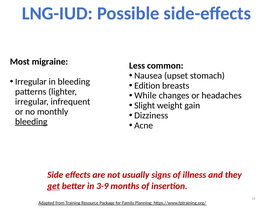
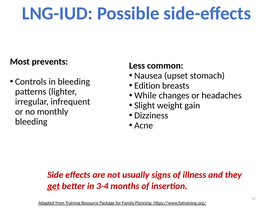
migraine: migraine -> prevents
Irregular at (31, 82): Irregular -> Controls
bleeding at (31, 121) underline: present -> none
3-9: 3-9 -> 3-4
